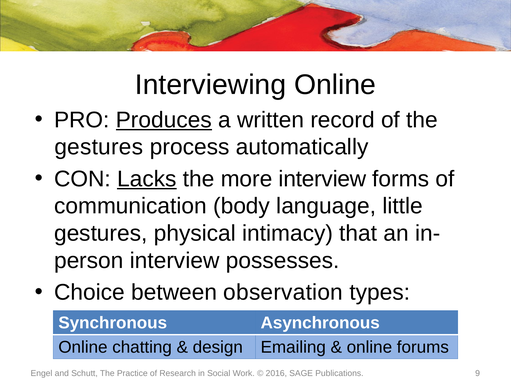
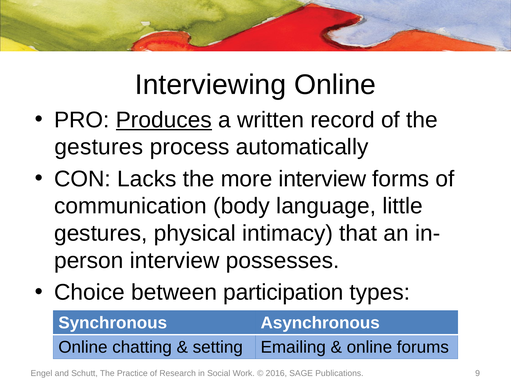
Lacks underline: present -> none
observation: observation -> participation
design: design -> setting
